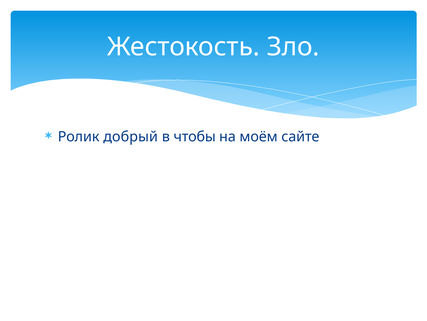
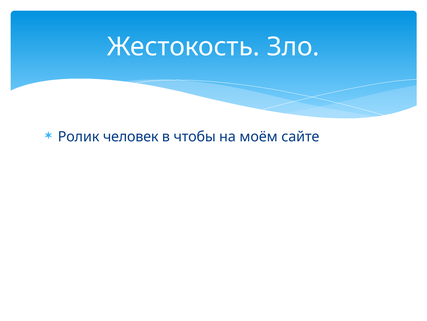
добрый: добрый -> человек
